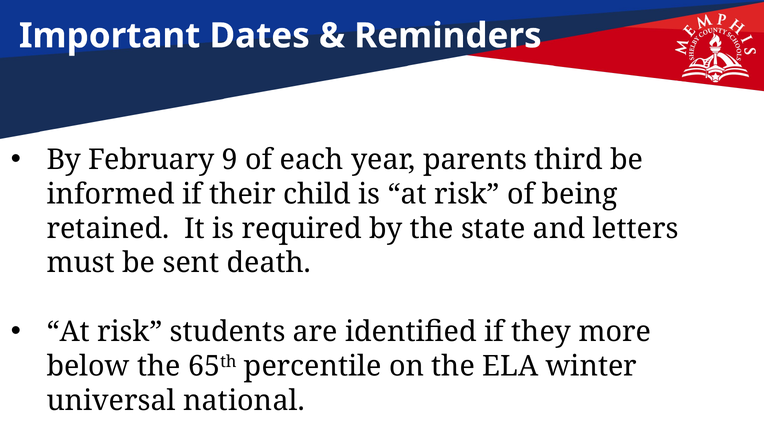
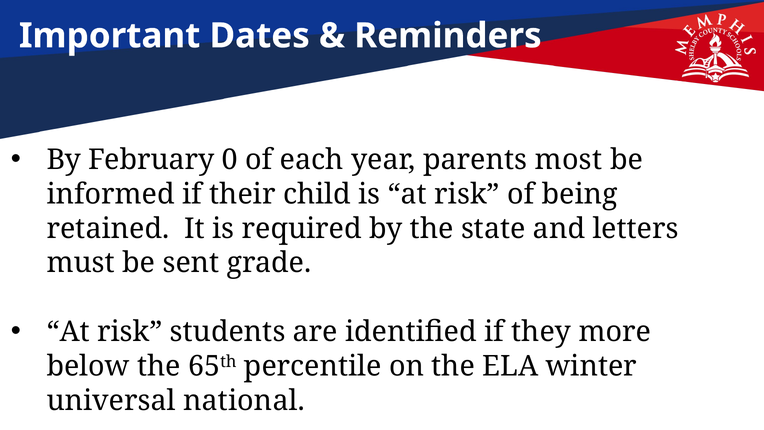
9: 9 -> 0
third: third -> most
death: death -> grade
